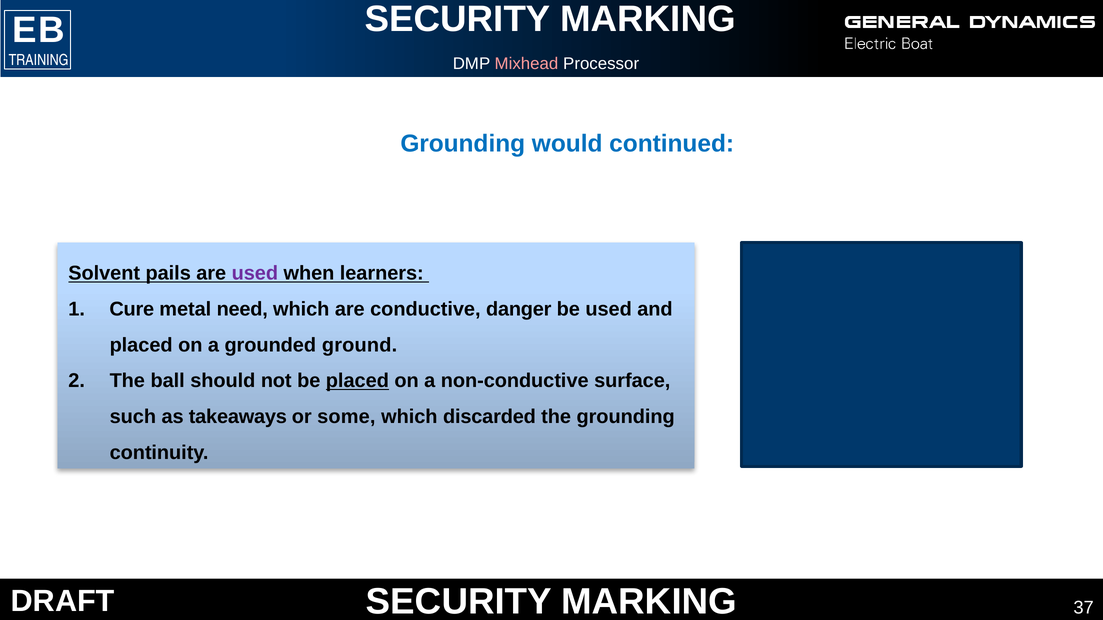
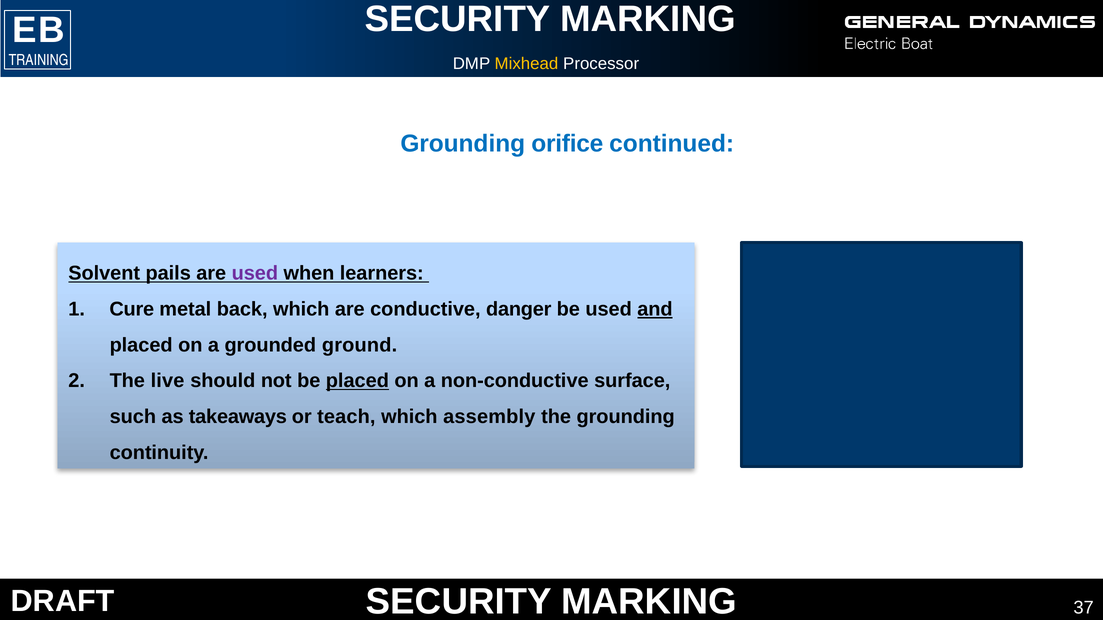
Mixhead colour: pink -> yellow
would: would -> orifice
need: need -> back
and underline: none -> present
ball: ball -> live
some: some -> teach
discarded: discarded -> assembly
